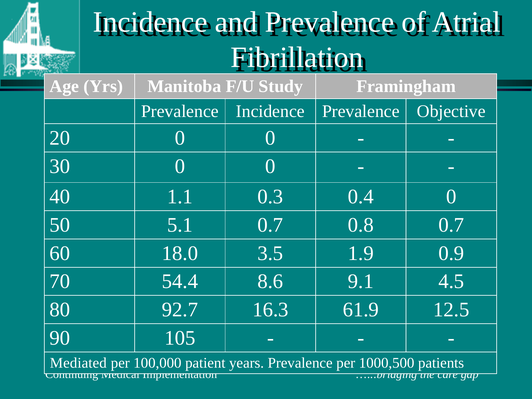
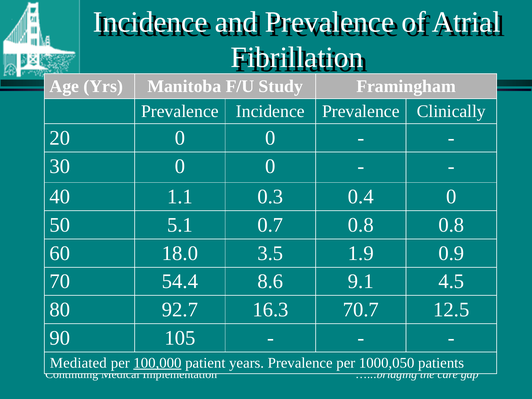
Objective: Objective -> Clinically
0.8 0.7: 0.7 -> 0.8
61.9: 61.9 -> 70.7
100,000 underline: none -> present
1000,500: 1000,500 -> 1000,050
